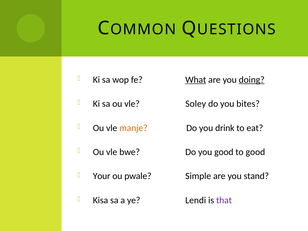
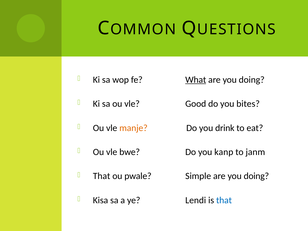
doing at (252, 80) underline: present -> none
Soley: Soley -> Good
you good: good -> kanp
to good: good -> janm
Your at (102, 176): Your -> That
stand at (256, 176): stand -> doing
that at (224, 200) colour: purple -> blue
